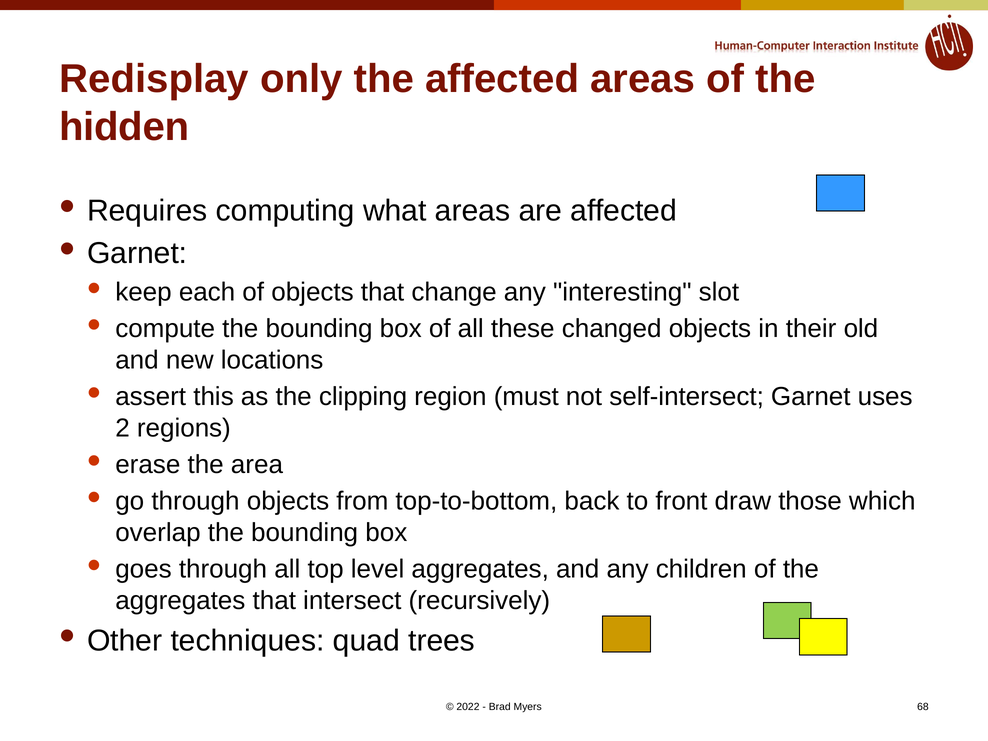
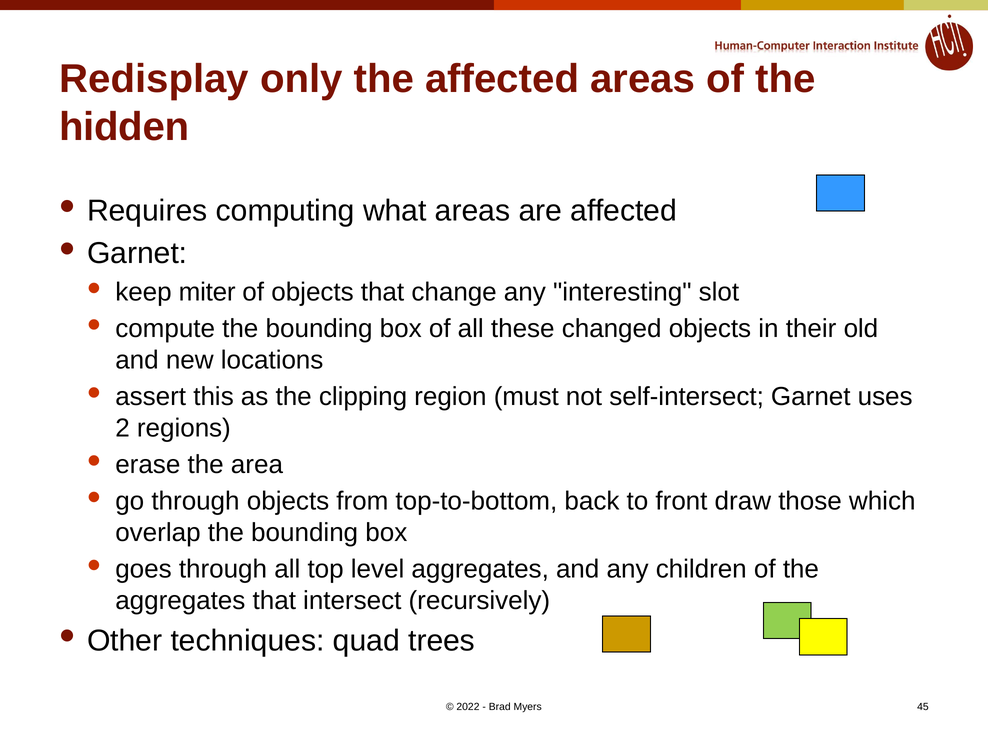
each: each -> miter
68: 68 -> 45
